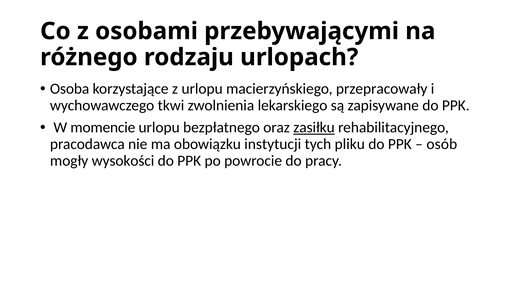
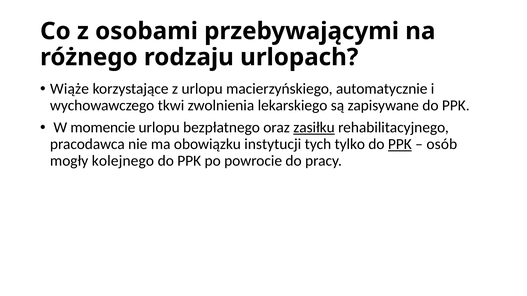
Osoba: Osoba -> Wiąże
przepracowały: przepracowały -> automatycznie
pliku: pliku -> tylko
PPK at (400, 144) underline: none -> present
wysokości: wysokości -> kolejnego
